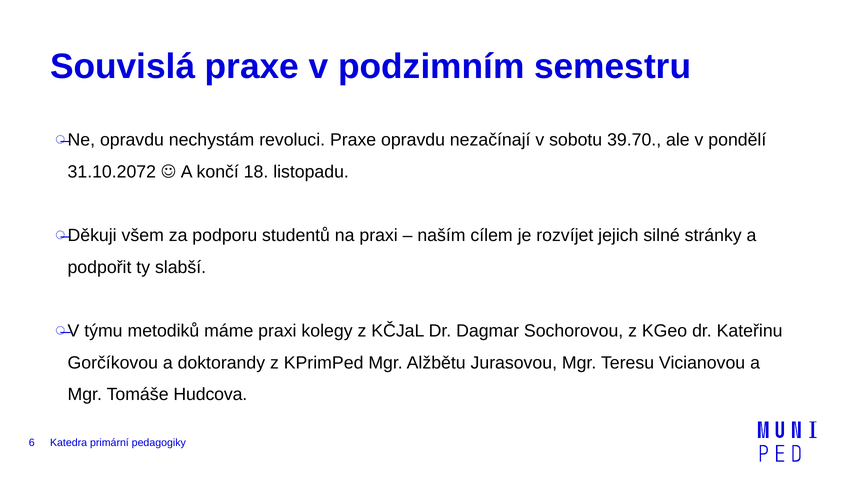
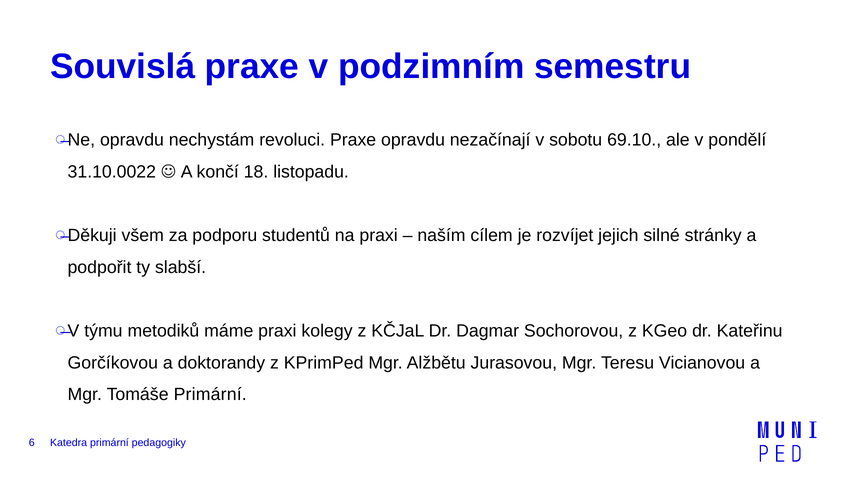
39.70: 39.70 -> 69.10
31.10.2072: 31.10.2072 -> 31.10.0022
Tomáše Hudcova: Hudcova -> Primární
